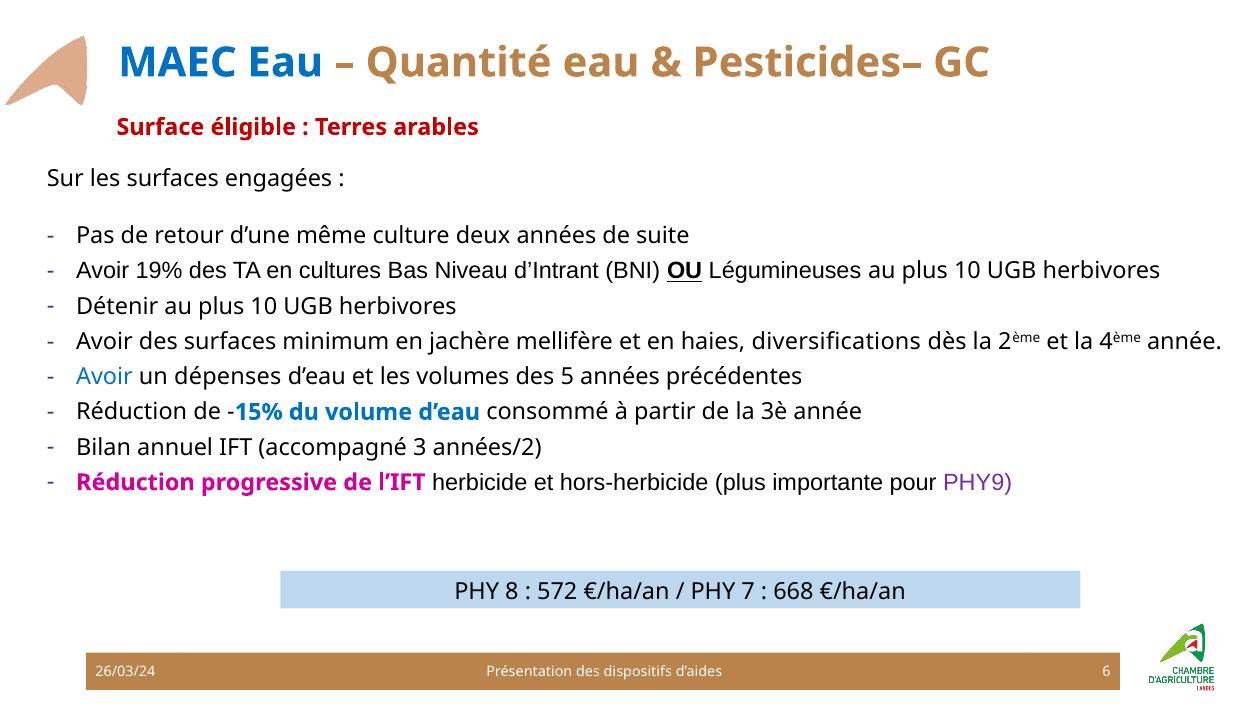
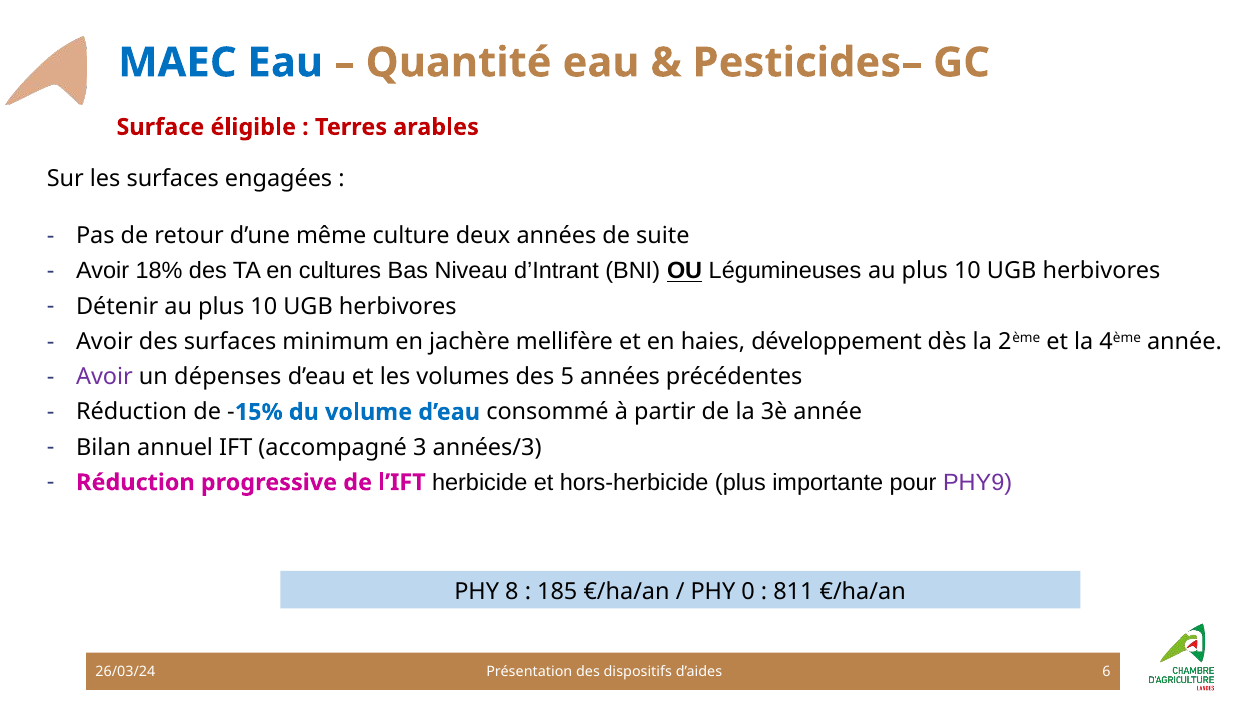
19%: 19% -> 18%
diversifications: diversifications -> développement
Avoir at (105, 377) colour: blue -> purple
années/2: années/2 -> années/3
572: 572 -> 185
7: 7 -> 0
668: 668 -> 811
